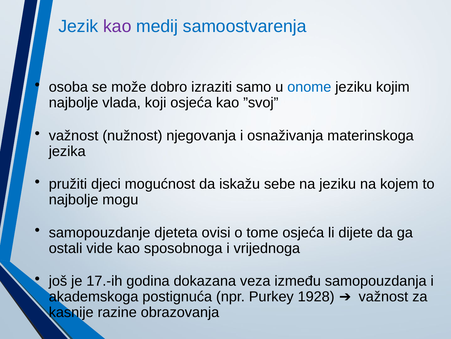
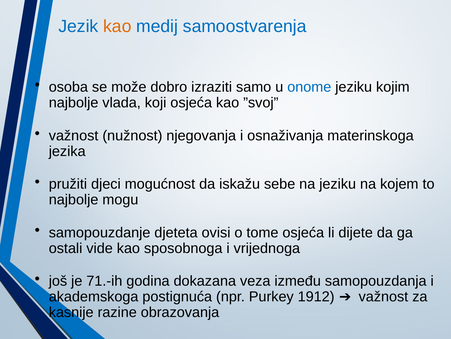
kao at (117, 26) colour: purple -> orange
17.-ih: 17.-ih -> 71.-ih
1928: 1928 -> 1912
